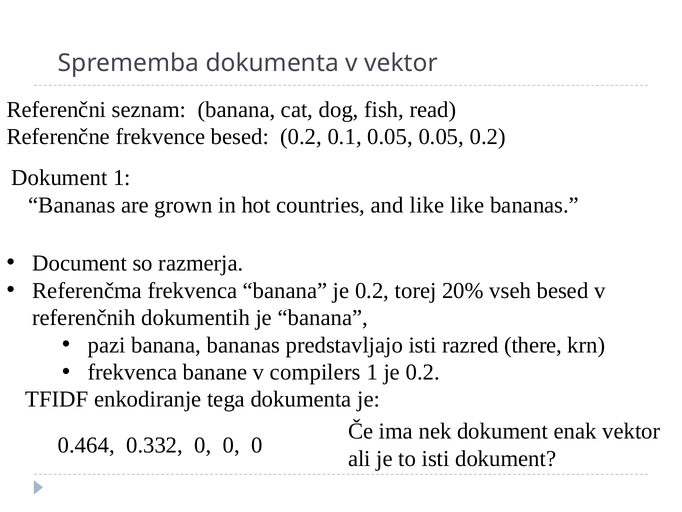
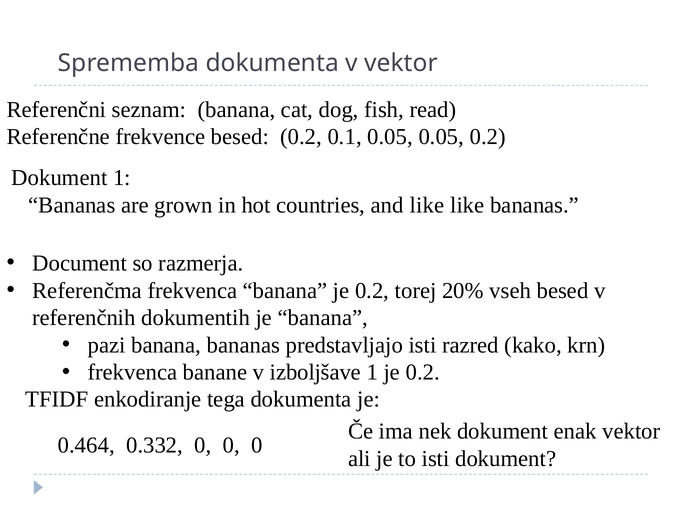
there: there -> kako
compilers: compilers -> izboljšave
